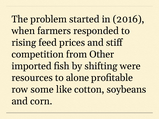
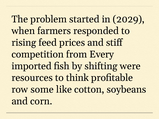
2016: 2016 -> 2029
Other: Other -> Every
alone: alone -> think
